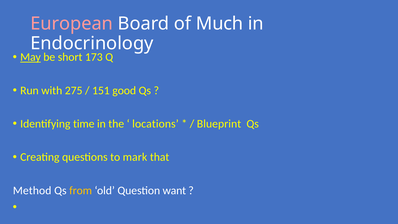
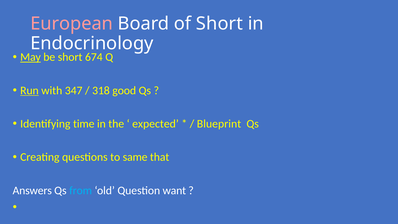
of Much: Much -> Short
173: 173 -> 674
Run underline: none -> present
275: 275 -> 347
151: 151 -> 318
locations: locations -> expected
mark: mark -> same
Method: Method -> Answers
from colour: yellow -> light blue
